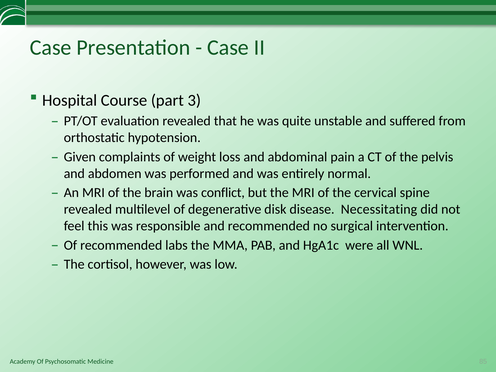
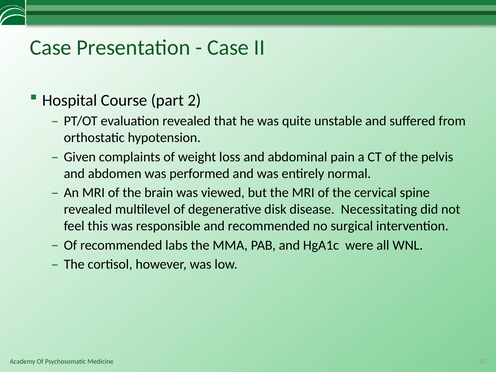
3: 3 -> 2
conflict: conflict -> viewed
